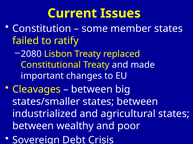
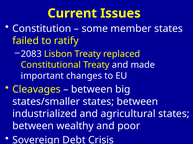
2080: 2080 -> 2083
